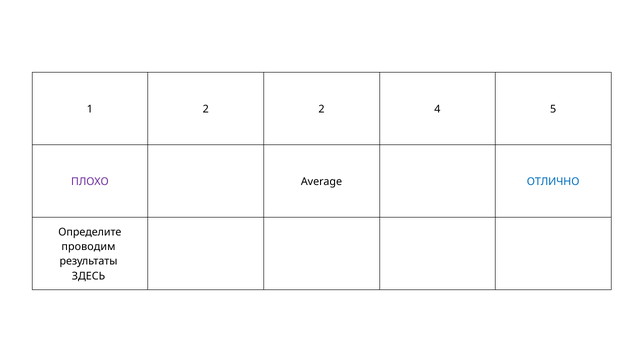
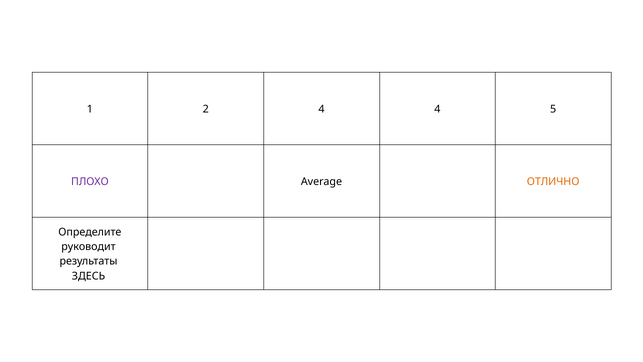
2 2: 2 -> 4
ОТЛИЧНО colour: blue -> orange
проводим: проводим -> руководит
